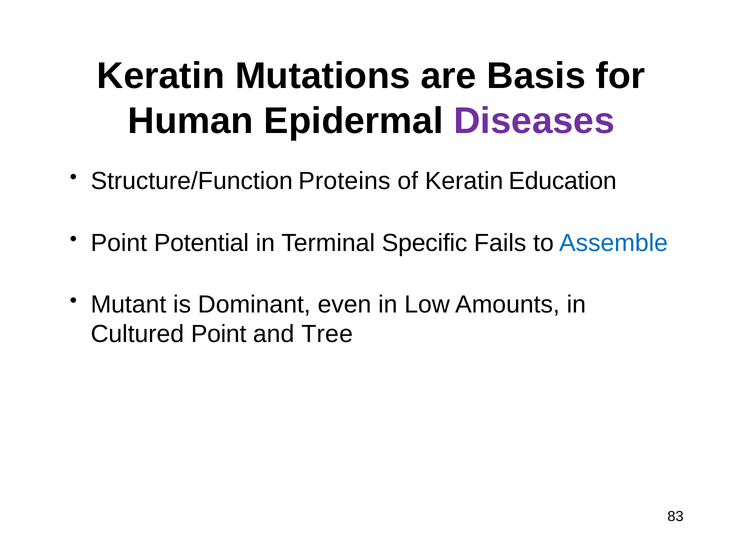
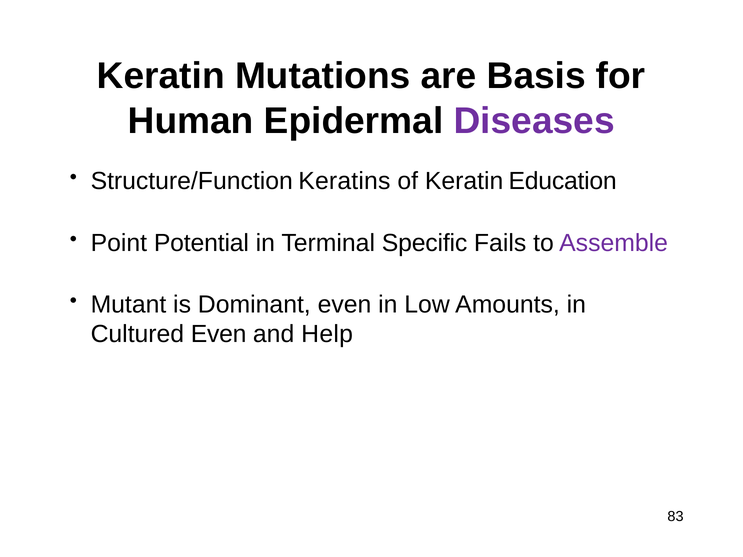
Proteins: Proteins -> Keratins
Assemble colour: blue -> purple
Cultured Point: Point -> Even
Tree: Tree -> Help
